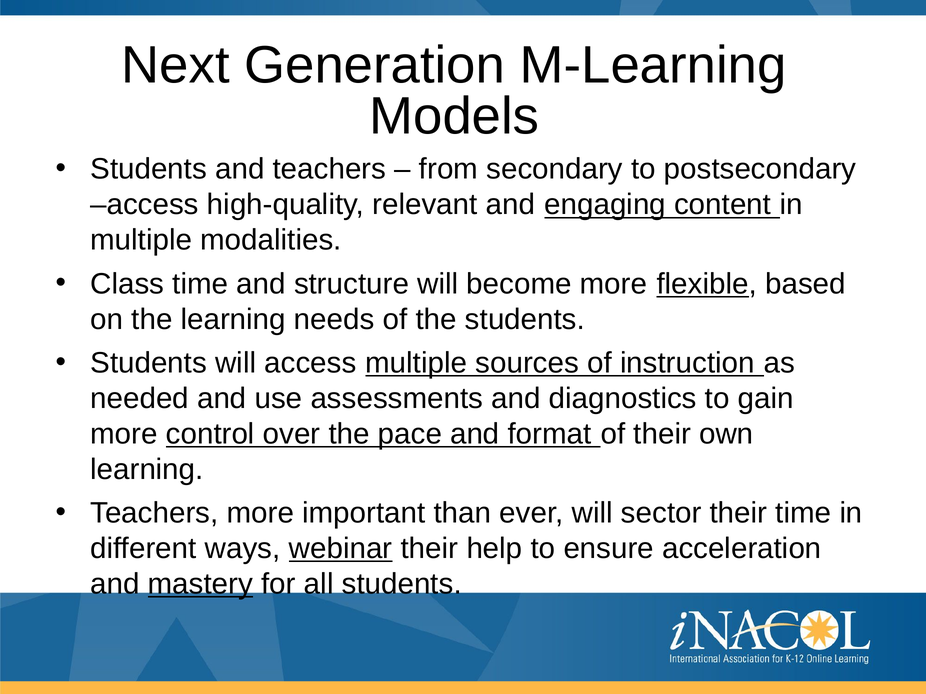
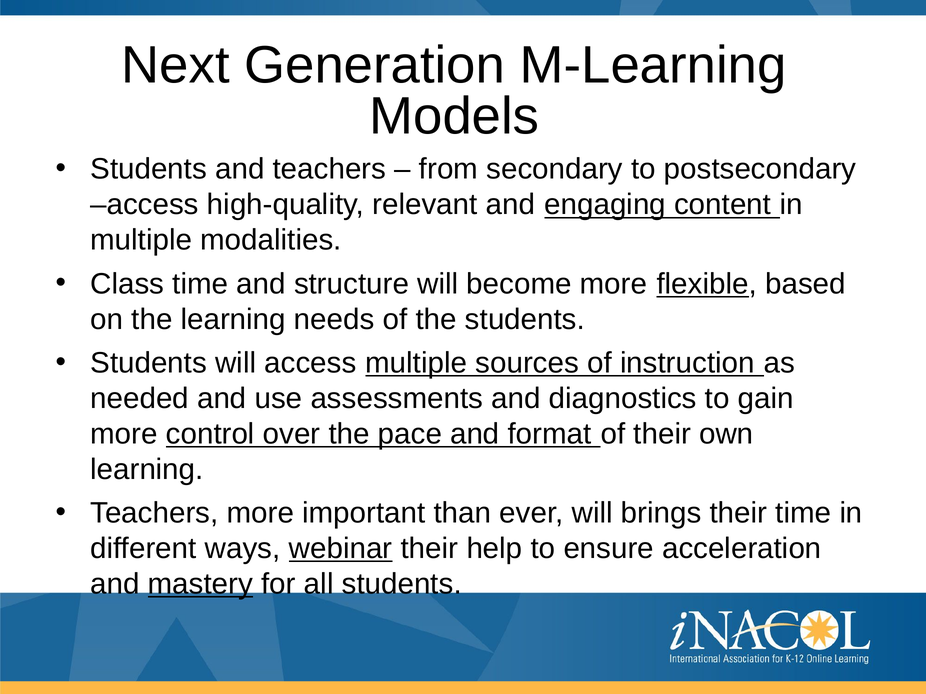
sector: sector -> brings
